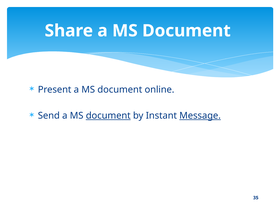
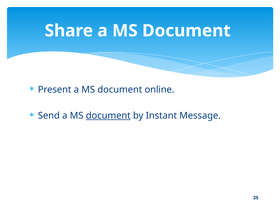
Message underline: present -> none
